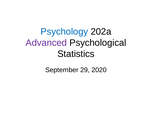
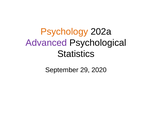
Psychology colour: blue -> orange
